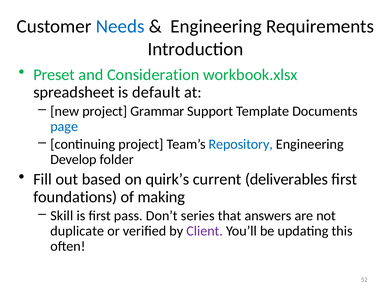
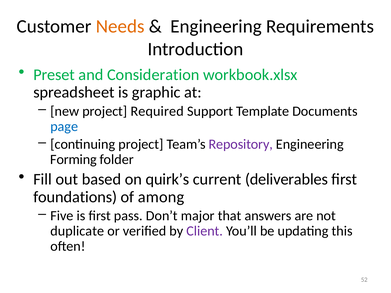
Needs colour: blue -> orange
default: default -> graphic
Grammar: Grammar -> Required
Repository colour: blue -> purple
Develop: Develop -> Forming
making: making -> among
Skill: Skill -> Five
series: series -> major
